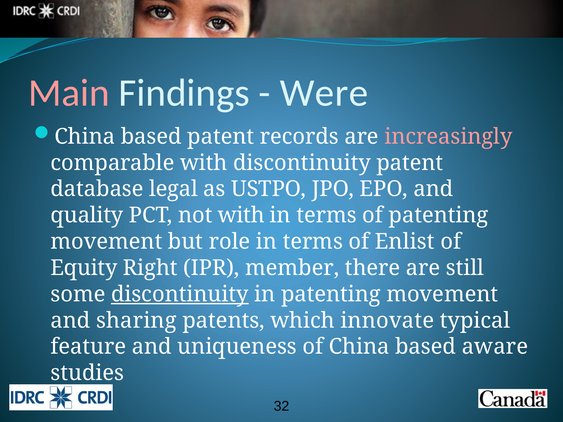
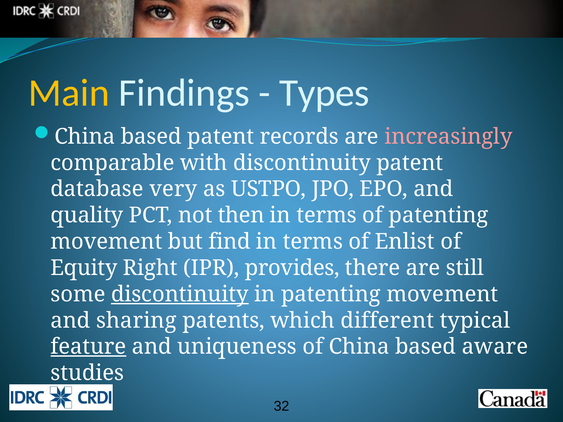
Main colour: pink -> yellow
Were: Were -> Types
legal: legal -> very
not with: with -> then
role: role -> find
member: member -> provides
innovate: innovate -> different
feature underline: none -> present
